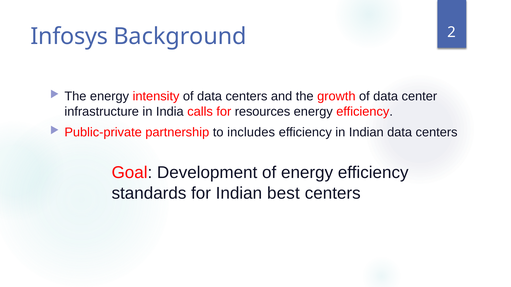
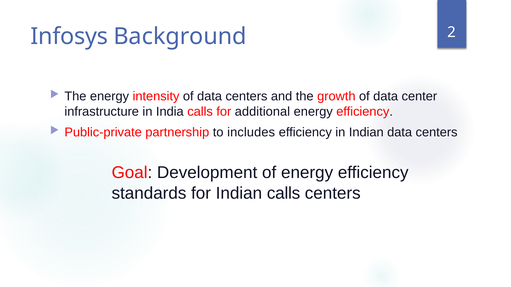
resources: resources -> additional
Indian best: best -> calls
